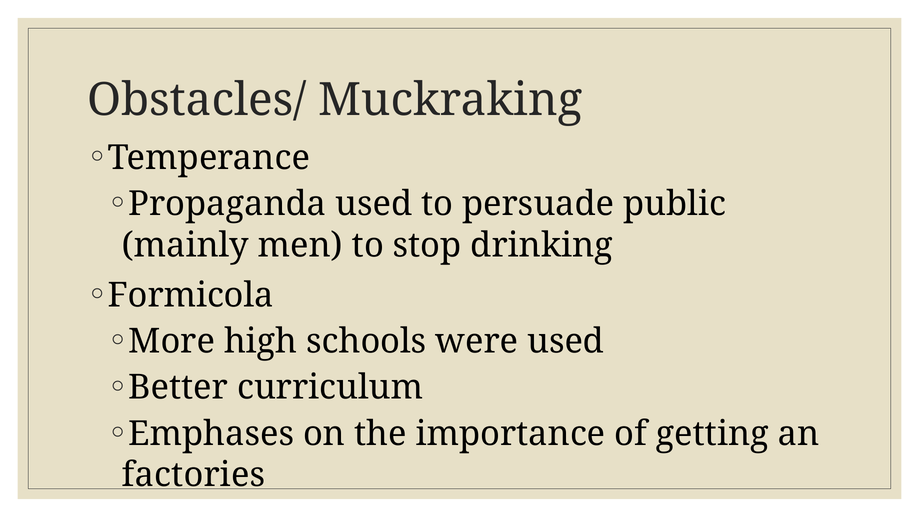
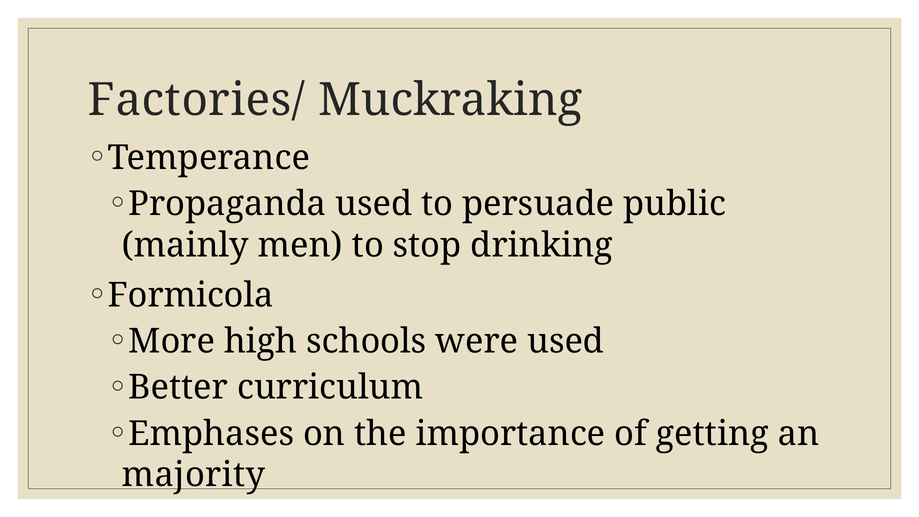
Obstacles/: Obstacles/ -> Factories/
factories: factories -> majority
